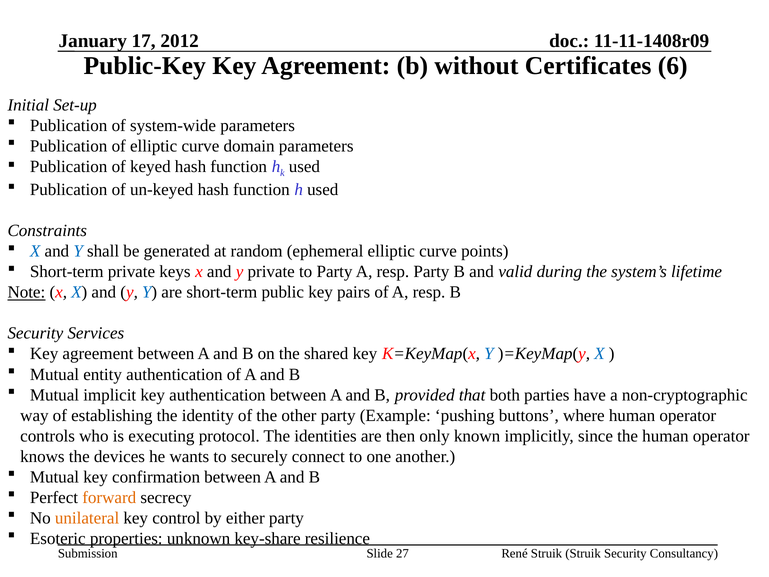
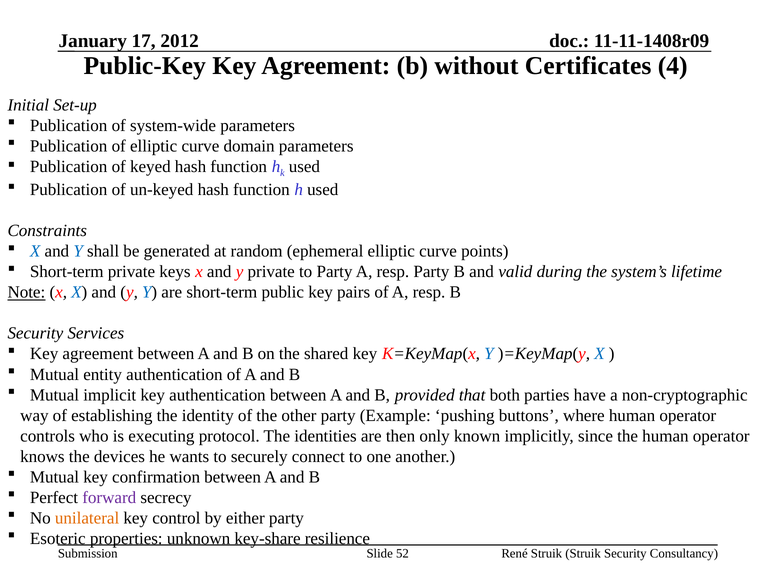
6: 6 -> 4
forward colour: orange -> purple
27: 27 -> 52
